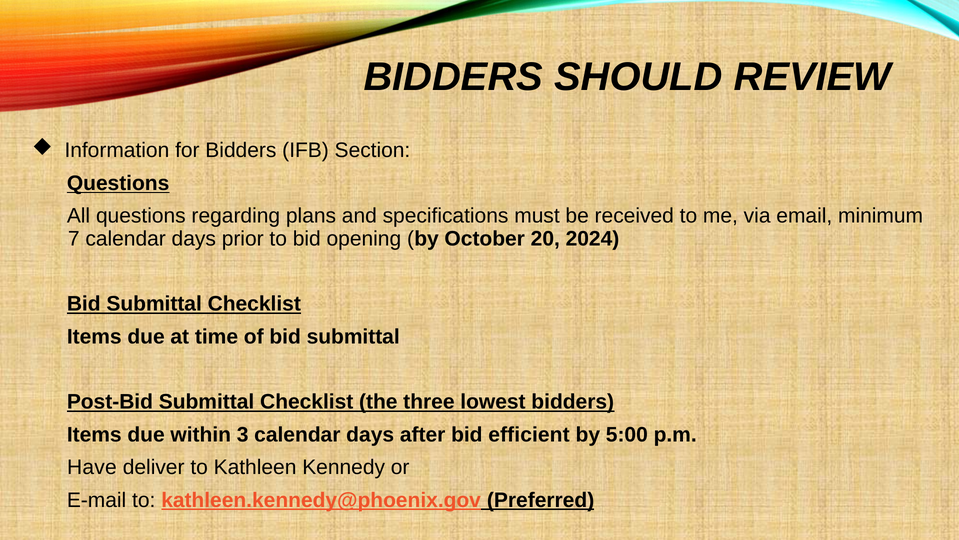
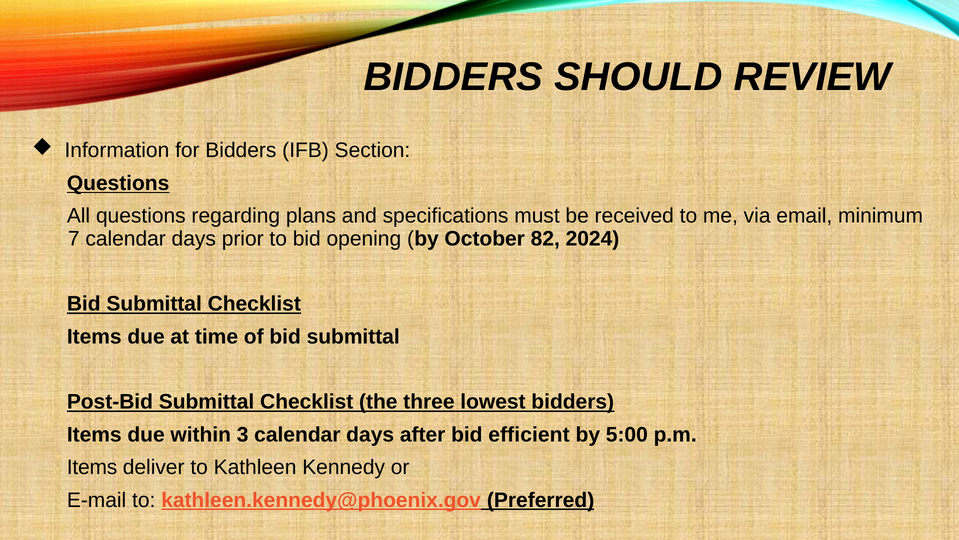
20: 20 -> 82
Have at (92, 467): Have -> Items
